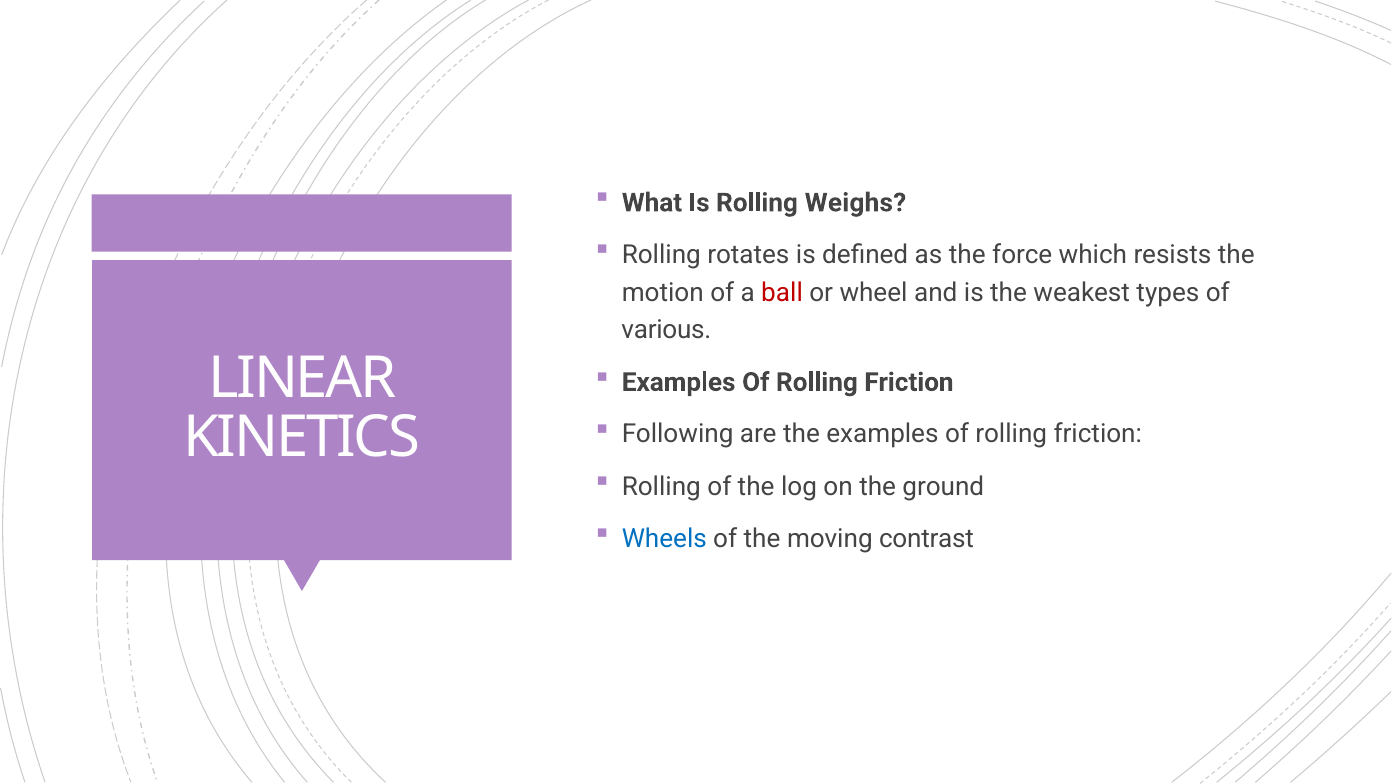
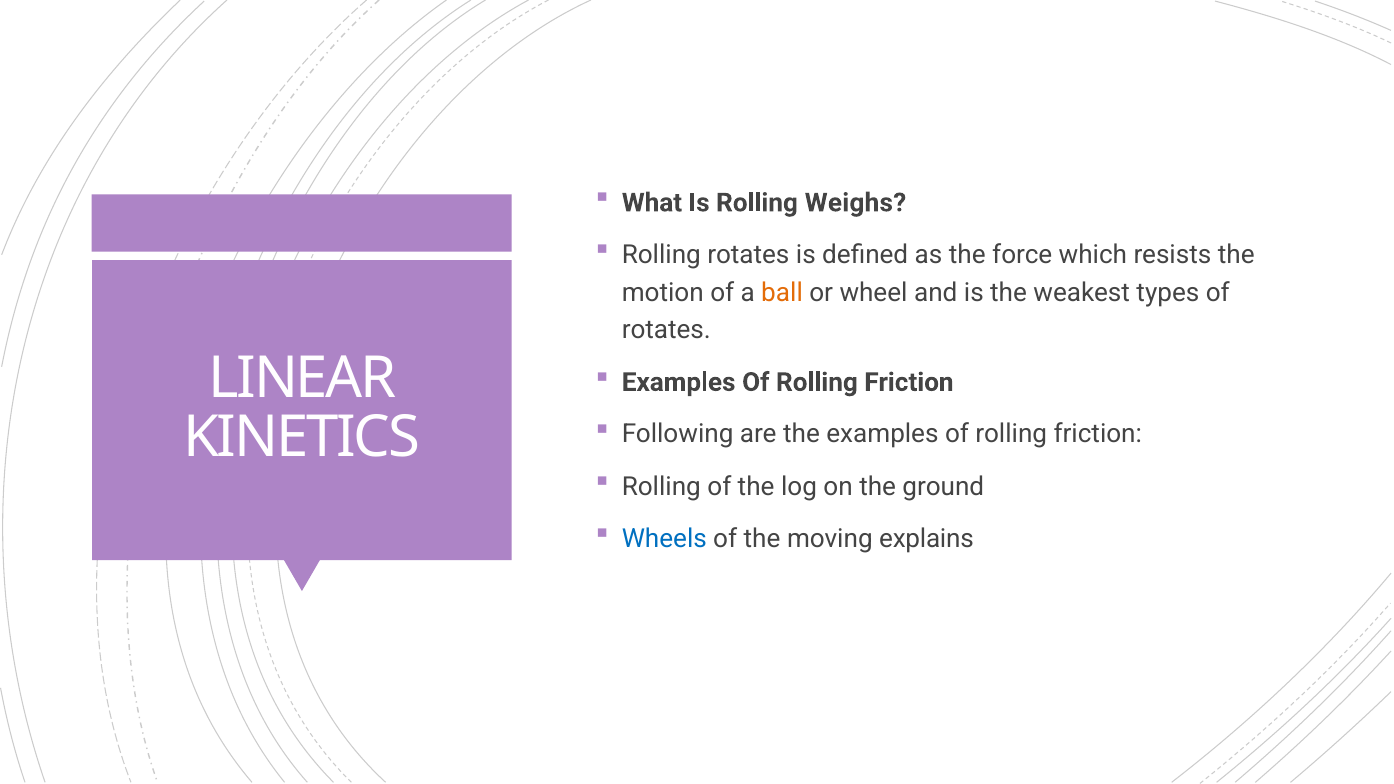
ball colour: red -> orange
various at (666, 330): various -> rotates
contrast: contrast -> explains
